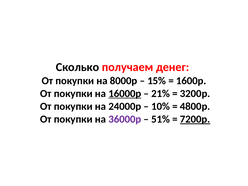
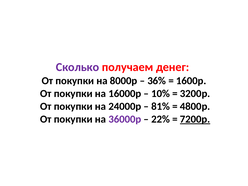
Сколько colour: black -> purple
15%: 15% -> 36%
16000р underline: present -> none
21%: 21% -> 10%
10%: 10% -> 81%
51%: 51% -> 22%
